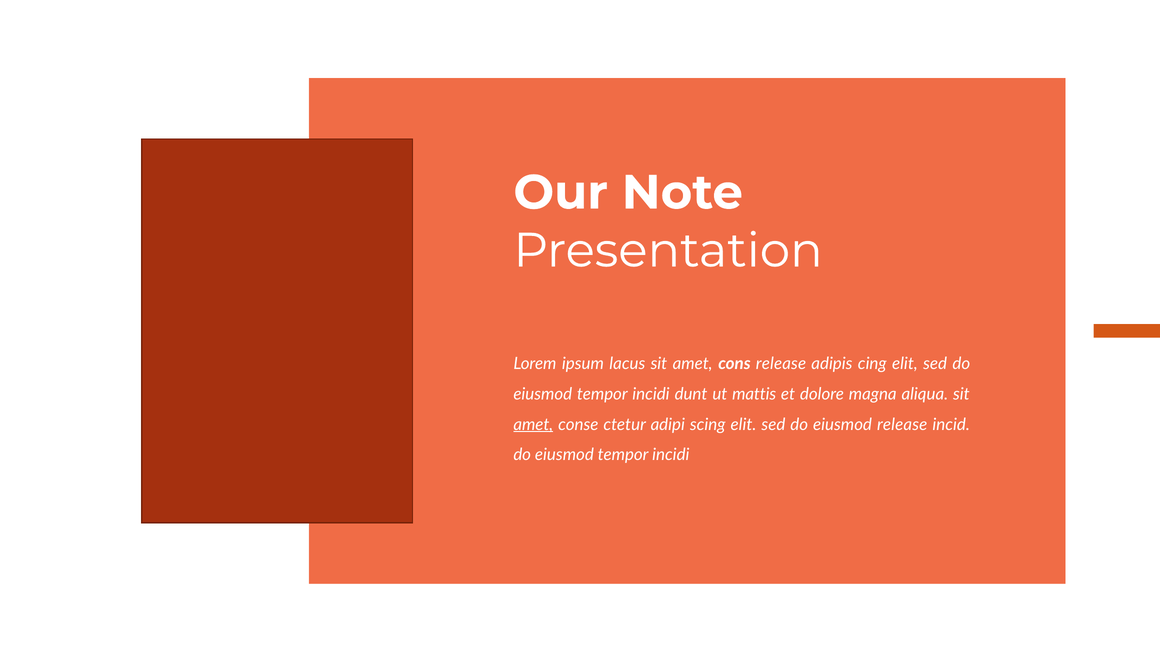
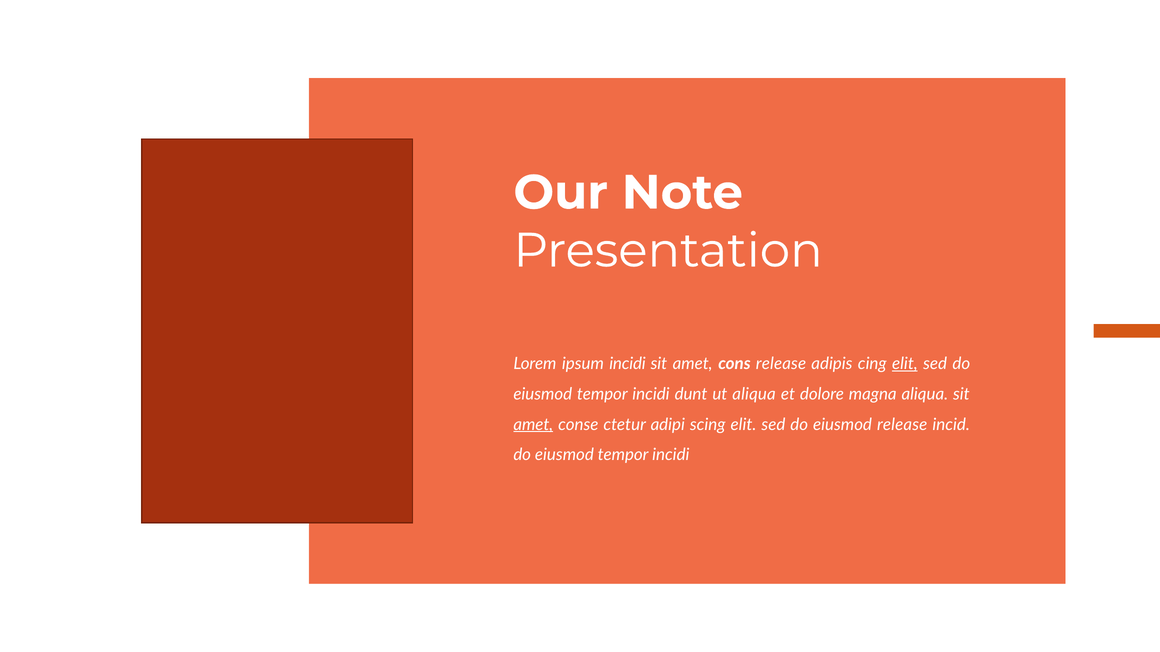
ipsum lacus: lacus -> incidi
elit at (905, 364) underline: none -> present
ut mattis: mattis -> aliqua
